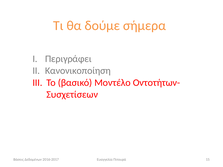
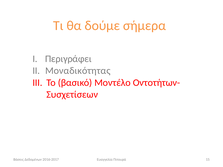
Κανονικοποίηση: Κανονικοποίηση -> Μοναδικότητας
